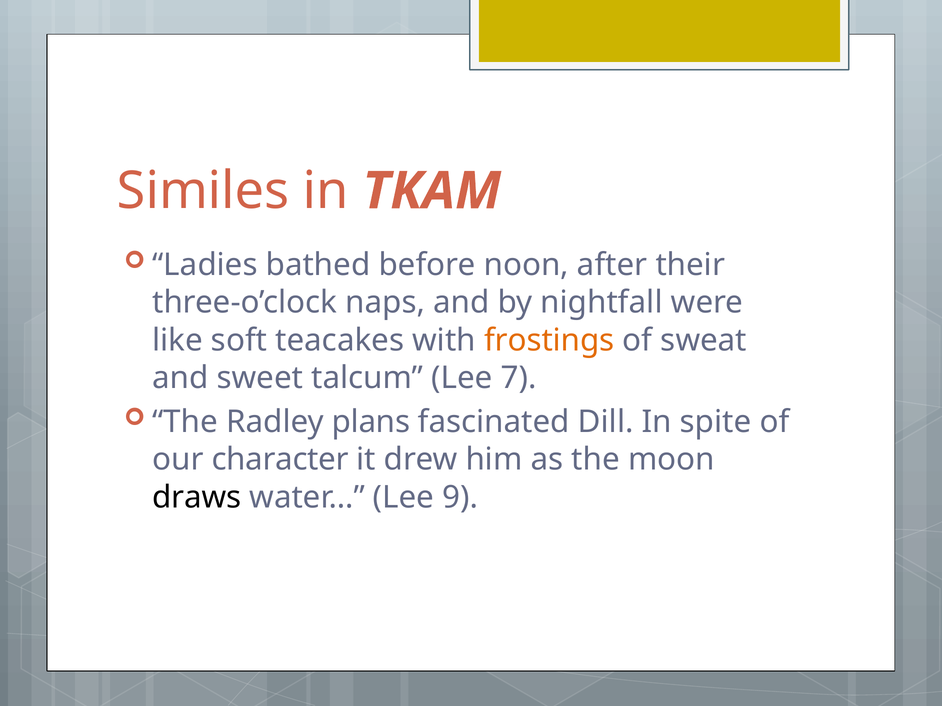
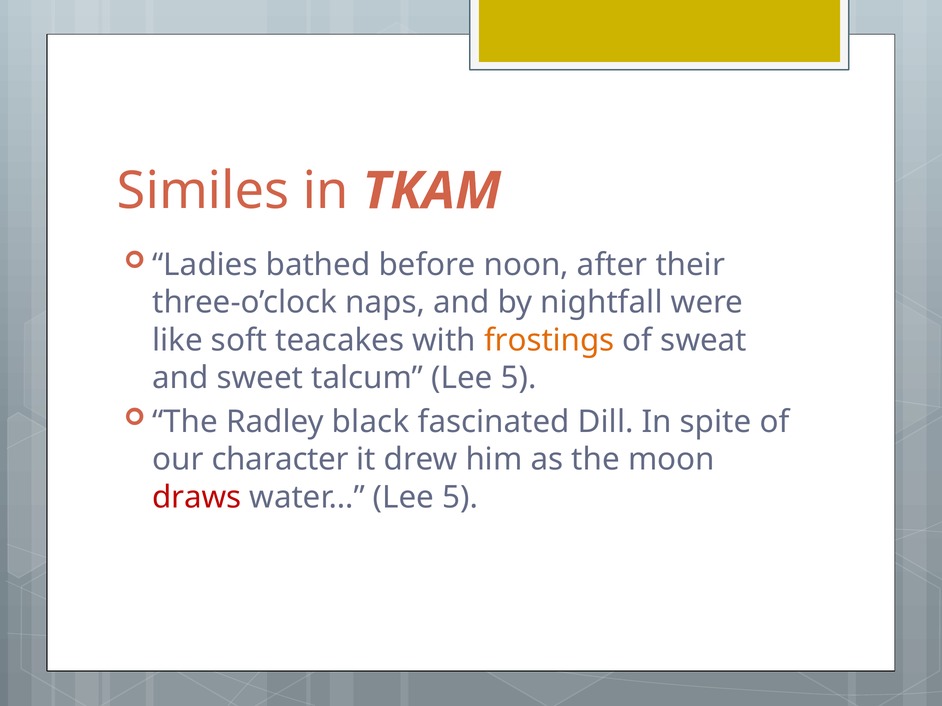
talcum Lee 7: 7 -> 5
plans: plans -> black
draws colour: black -> red
water… Lee 9: 9 -> 5
